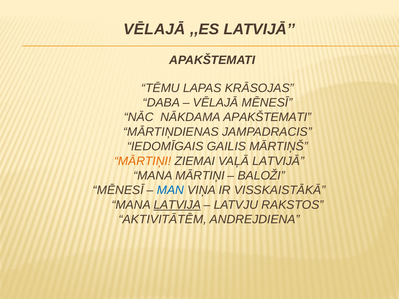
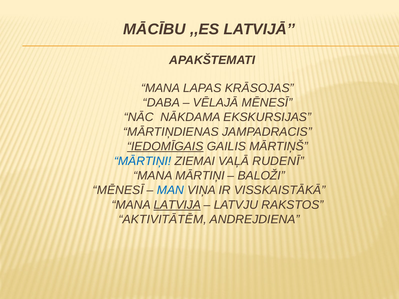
VĒLAJĀ at (154, 29): VĒLAJĀ -> MĀCĪBU
TĒMU at (160, 88): TĒMU -> MANA
NĀKDAMA APAKŠTEMATI: APAKŠTEMATI -> EKSKURSIJAS
IEDOMĪGAIS underline: none -> present
MĀRTIŅI at (143, 161) colour: orange -> blue
VAĻĀ LATVIJĀ: LATVIJĀ -> RUDENĪ
